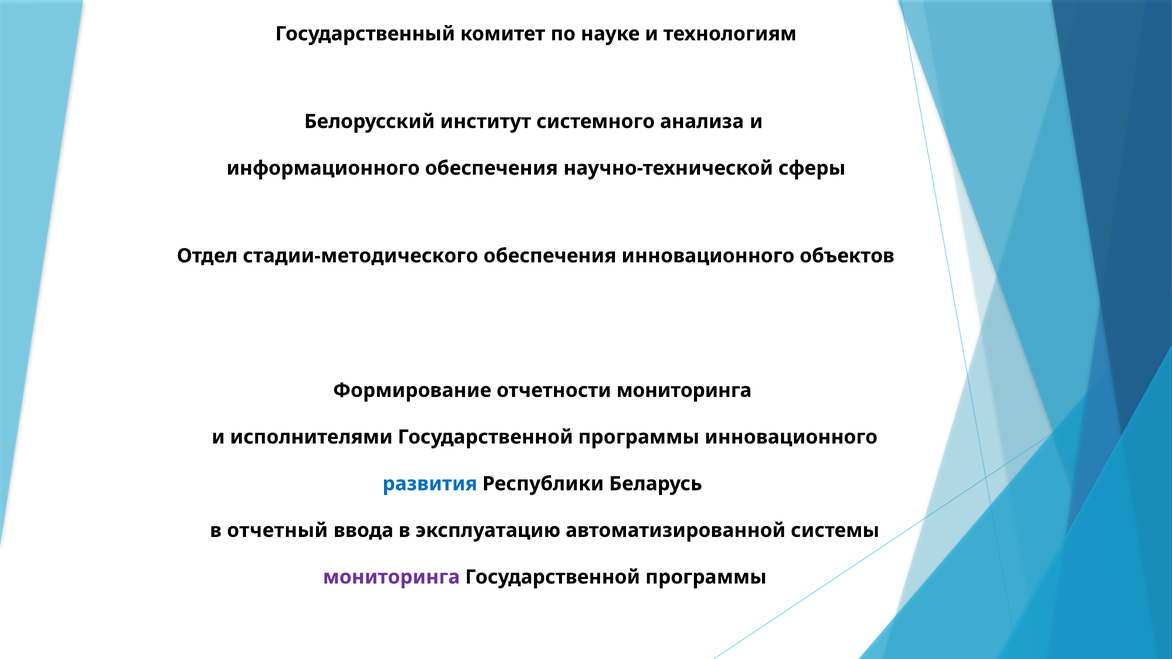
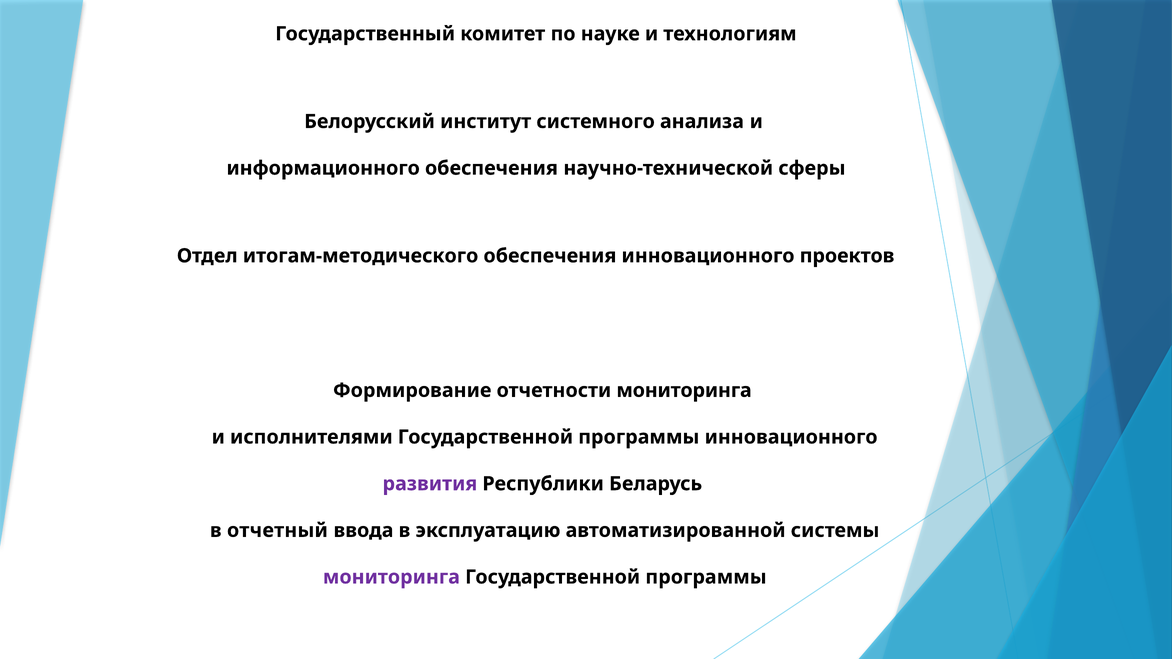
стадии-методического: стадии-методического -> итогам-методического
объектов: объектов -> проектов
развития colour: blue -> purple
